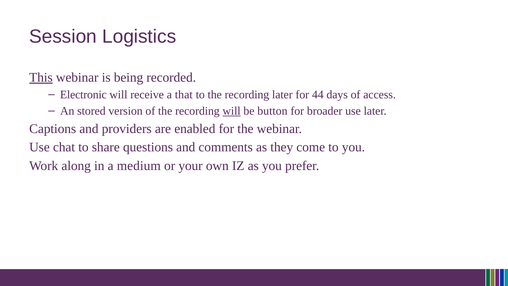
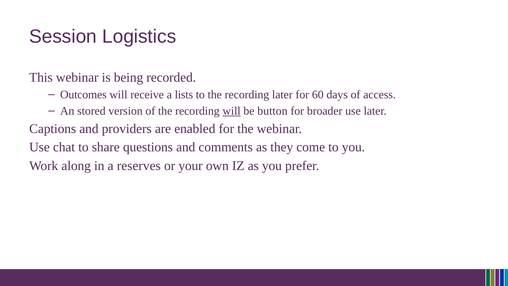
This underline: present -> none
Electronic: Electronic -> Outcomes
that: that -> lists
44: 44 -> 60
medium: medium -> reserves
